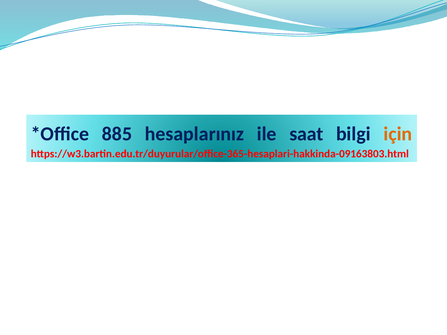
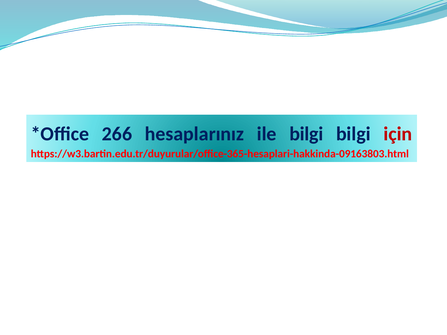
885: 885 -> 266
ile saat: saat -> bilgi
için colour: orange -> red
